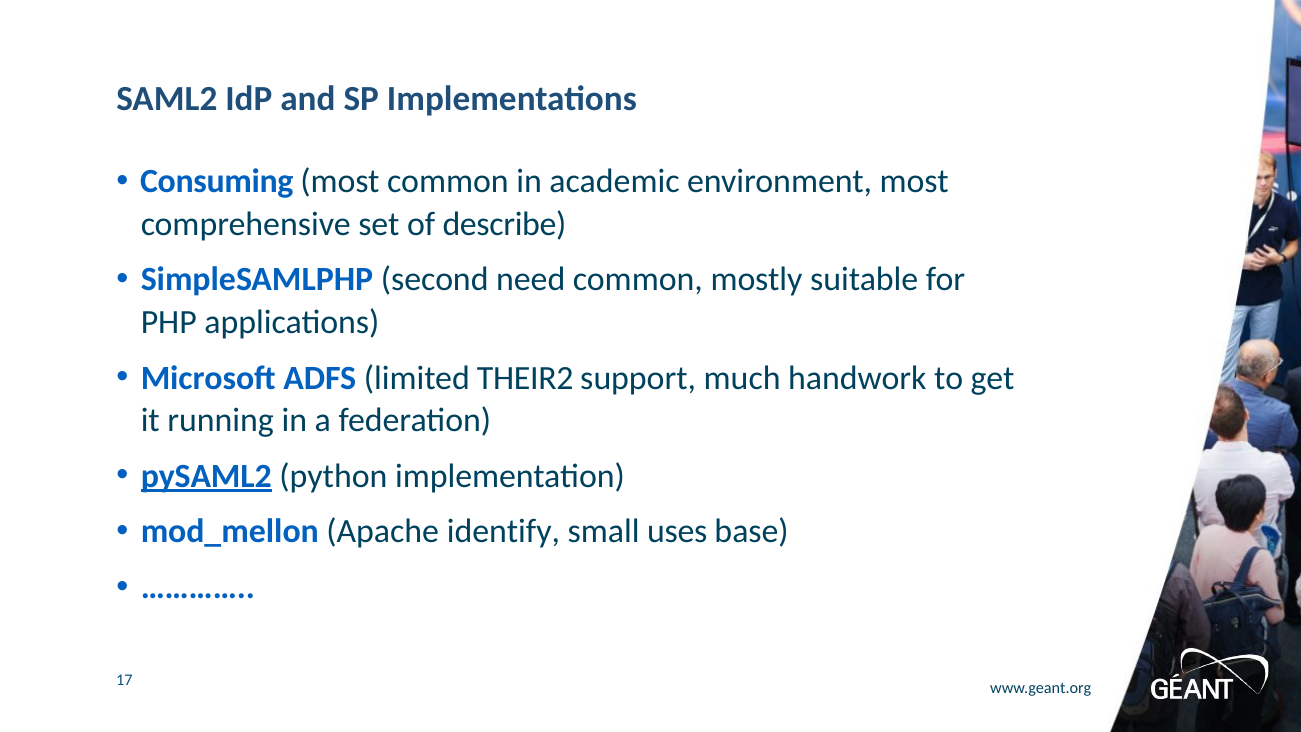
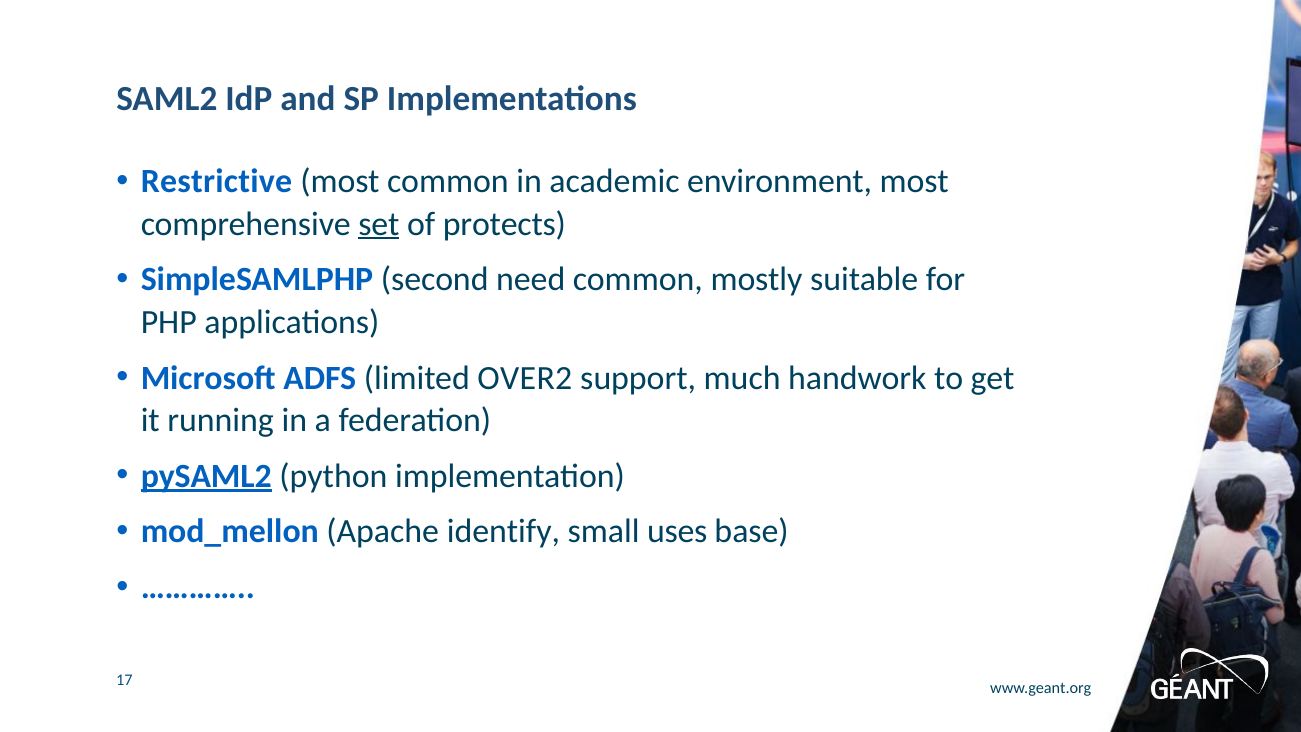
Consuming: Consuming -> Restrictive
set underline: none -> present
describe: describe -> protects
THEIR2: THEIR2 -> OVER2
